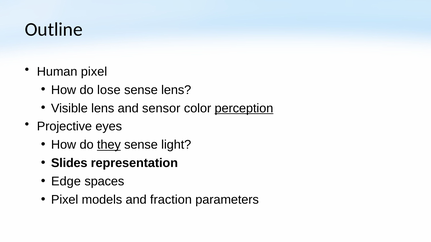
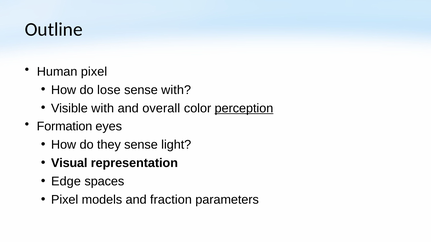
sense lens: lens -> with
Visible lens: lens -> with
sensor: sensor -> overall
Projective: Projective -> Formation
they underline: present -> none
Slides: Slides -> Visual
